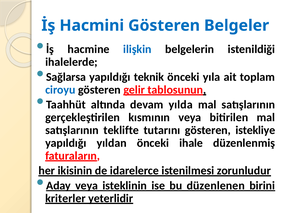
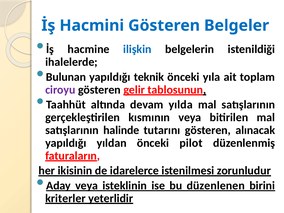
Sağlarsa: Sağlarsa -> Bulunan
ciroyu colour: blue -> purple
teklifte: teklifte -> halinde
istekliye: istekliye -> alınacak
ihale: ihale -> pilot
